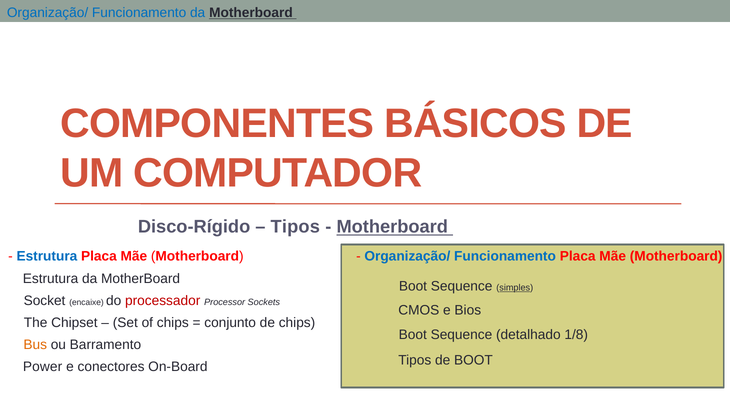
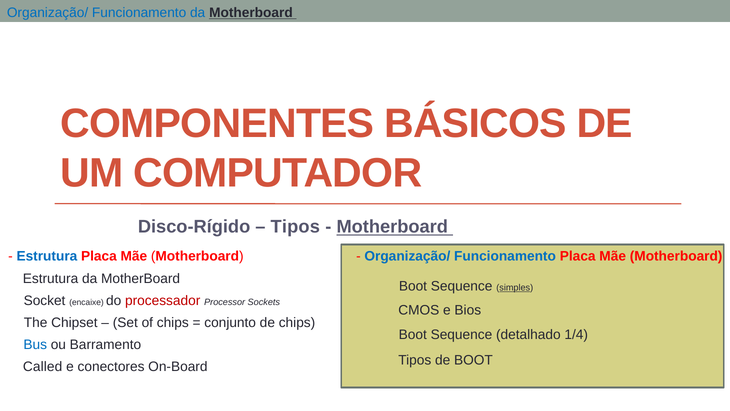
1/8: 1/8 -> 1/4
Bus colour: orange -> blue
Power: Power -> Called
